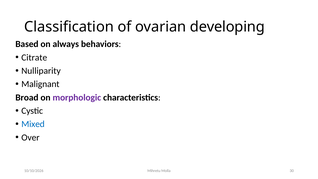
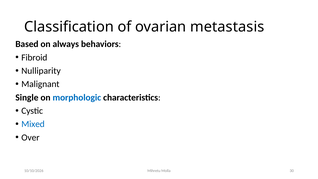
developing: developing -> metastasis
Citrate: Citrate -> Fibroid
Broad: Broad -> Single
morphologic colour: purple -> blue
